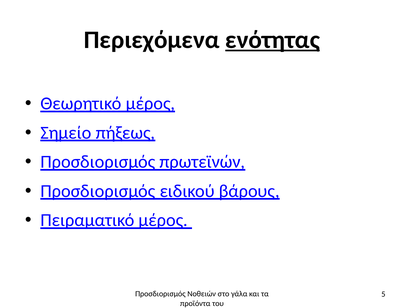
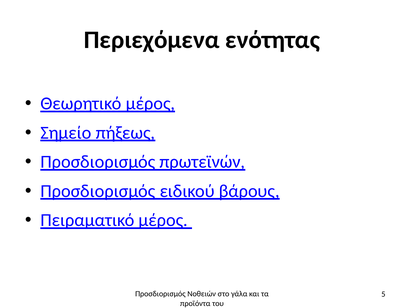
ενότητας underline: present -> none
